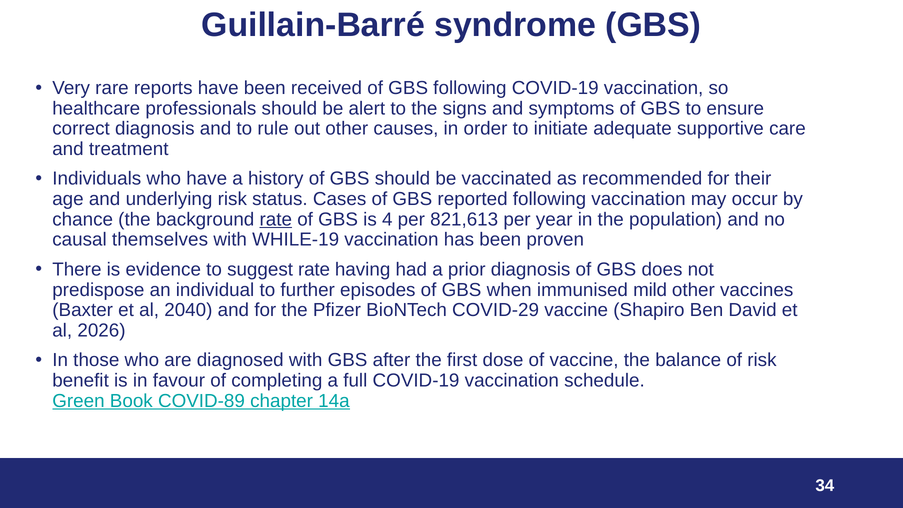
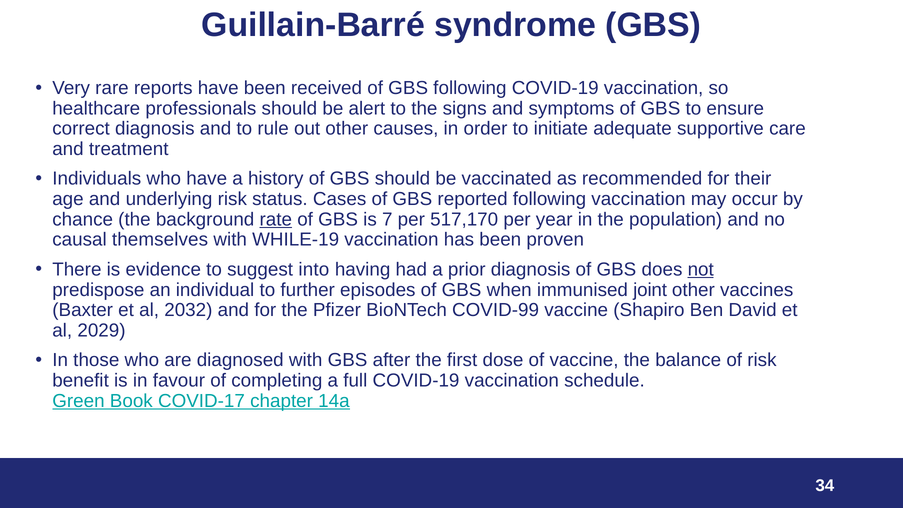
4: 4 -> 7
821,613: 821,613 -> 517,170
suggest rate: rate -> into
not underline: none -> present
mild: mild -> joint
2040: 2040 -> 2032
COVID-29: COVID-29 -> COVID-99
2026: 2026 -> 2029
COVID-89: COVID-89 -> COVID-17
